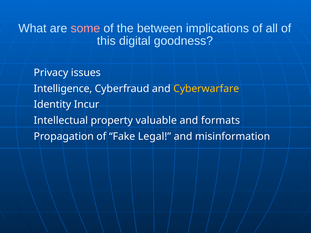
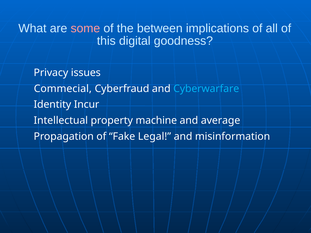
Intelligence: Intelligence -> Commecial
Cyberwarfare colour: yellow -> light blue
valuable: valuable -> machine
formats: formats -> average
